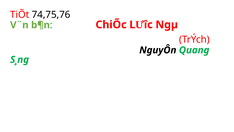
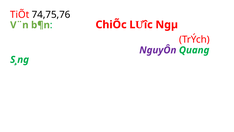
NguyÔn colour: black -> purple
